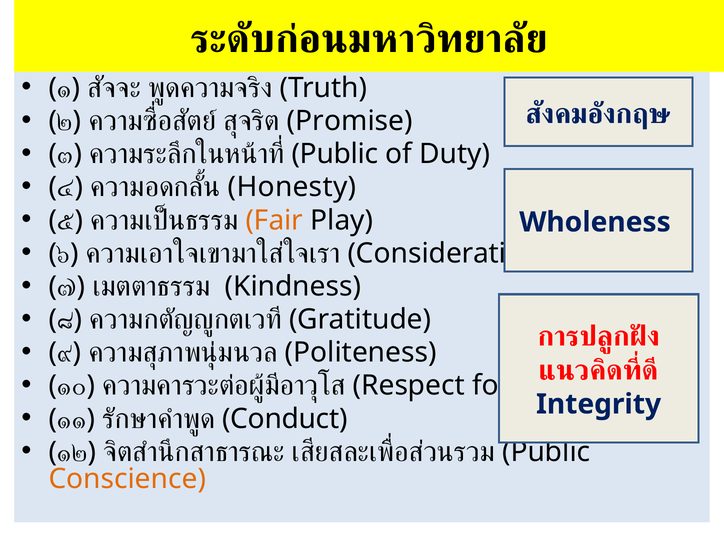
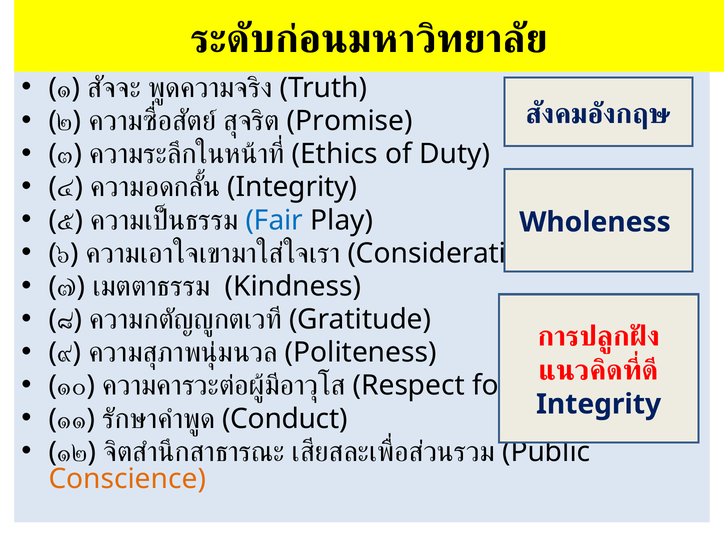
Public at (335, 154): Public -> Ethics
Honesty at (292, 187): Honesty -> Integrity
Fair colour: orange -> blue
